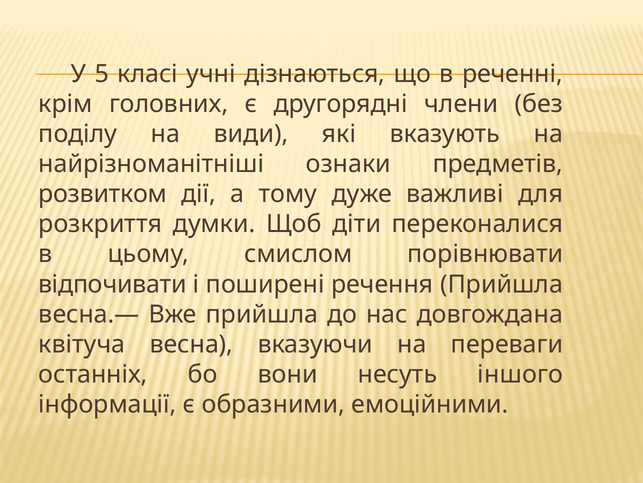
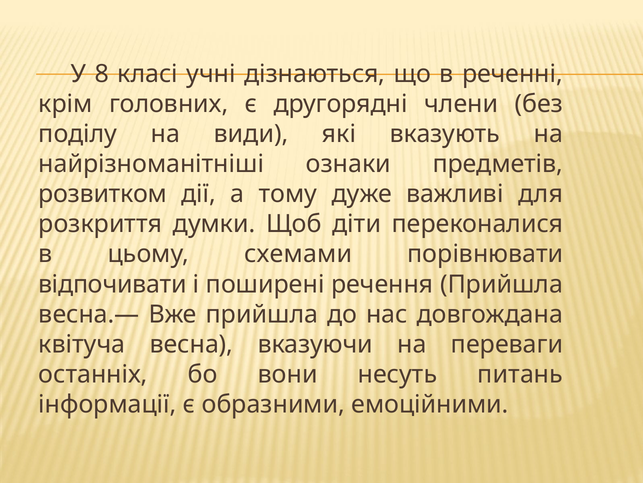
5: 5 -> 8
смислом: смислом -> схемами
іншого: іншого -> питань
